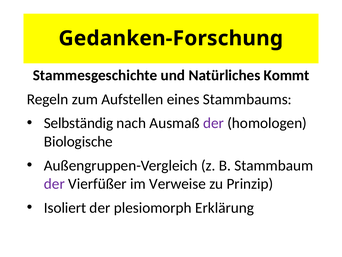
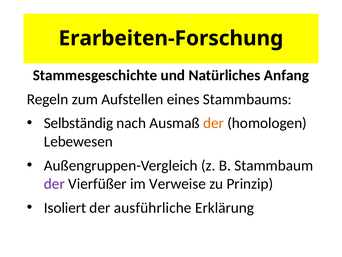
Gedanken-Forschung: Gedanken-Forschung -> Erarbeiten-Forschung
Kommt: Kommt -> Anfang
der at (214, 123) colour: purple -> orange
Biologische: Biologische -> Lebewesen
plesiomorph: plesiomorph -> ausführliche
